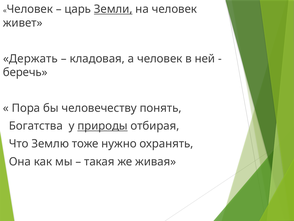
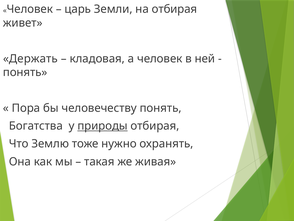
Земли underline: present -> none
на человек: человек -> отбирая
беречь at (25, 72): беречь -> понять
